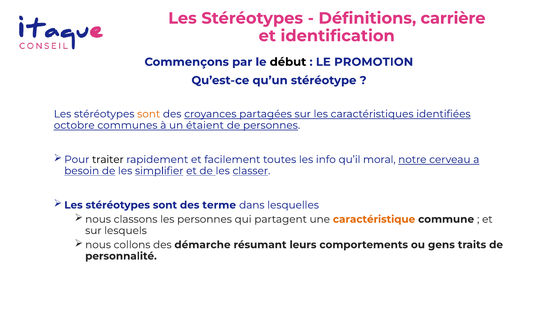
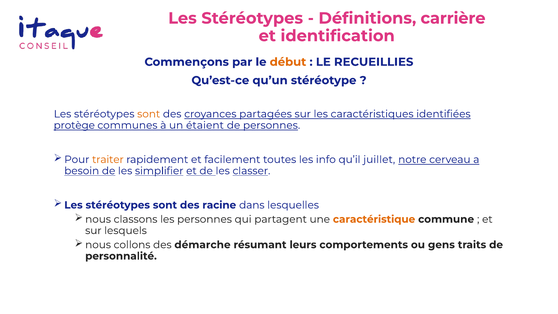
début colour: black -> orange
PROMOTION: PROMOTION -> RECUEILLIES
octobre: octobre -> protège
traiter colour: black -> orange
moral: moral -> juillet
terme: terme -> racine
